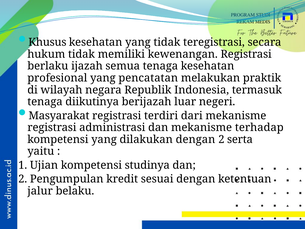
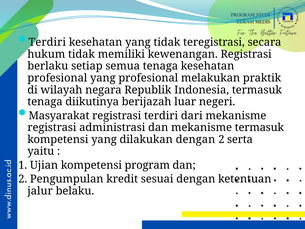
Khusus at (47, 42): Khusus -> Terdiri
ijazah: ijazah -> setiap
yang pencatatan: pencatatan -> profesional
mekanisme terhadap: terhadap -> termasuk
studinya: studinya -> program
